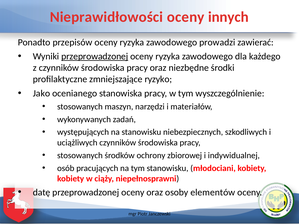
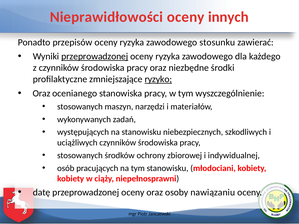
prowadzi: prowadzi -> stosunku
ryzyko underline: none -> present
Jako at (41, 93): Jako -> Oraz
elementów: elementów -> nawiązaniu
